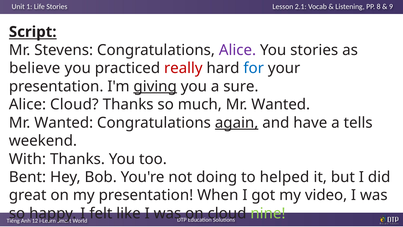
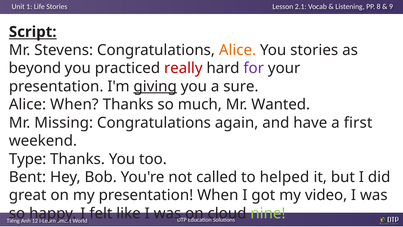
Alice at (238, 50) colour: purple -> orange
believe: believe -> beyond
for colour: blue -> purple
Alice Cloud: Cloud -> When
Wanted at (64, 123): Wanted -> Missing
again underline: present -> none
tells: tells -> first
With: With -> Type
doing: doing -> called
